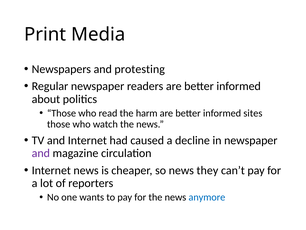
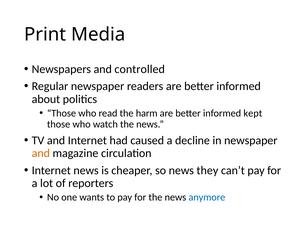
protesting: protesting -> controlled
sites: sites -> kept
and at (41, 153) colour: purple -> orange
